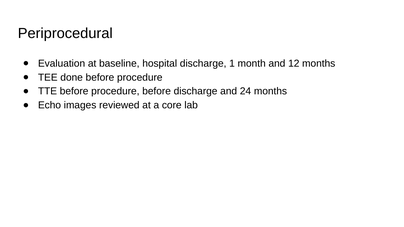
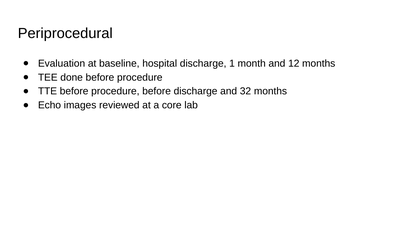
24: 24 -> 32
